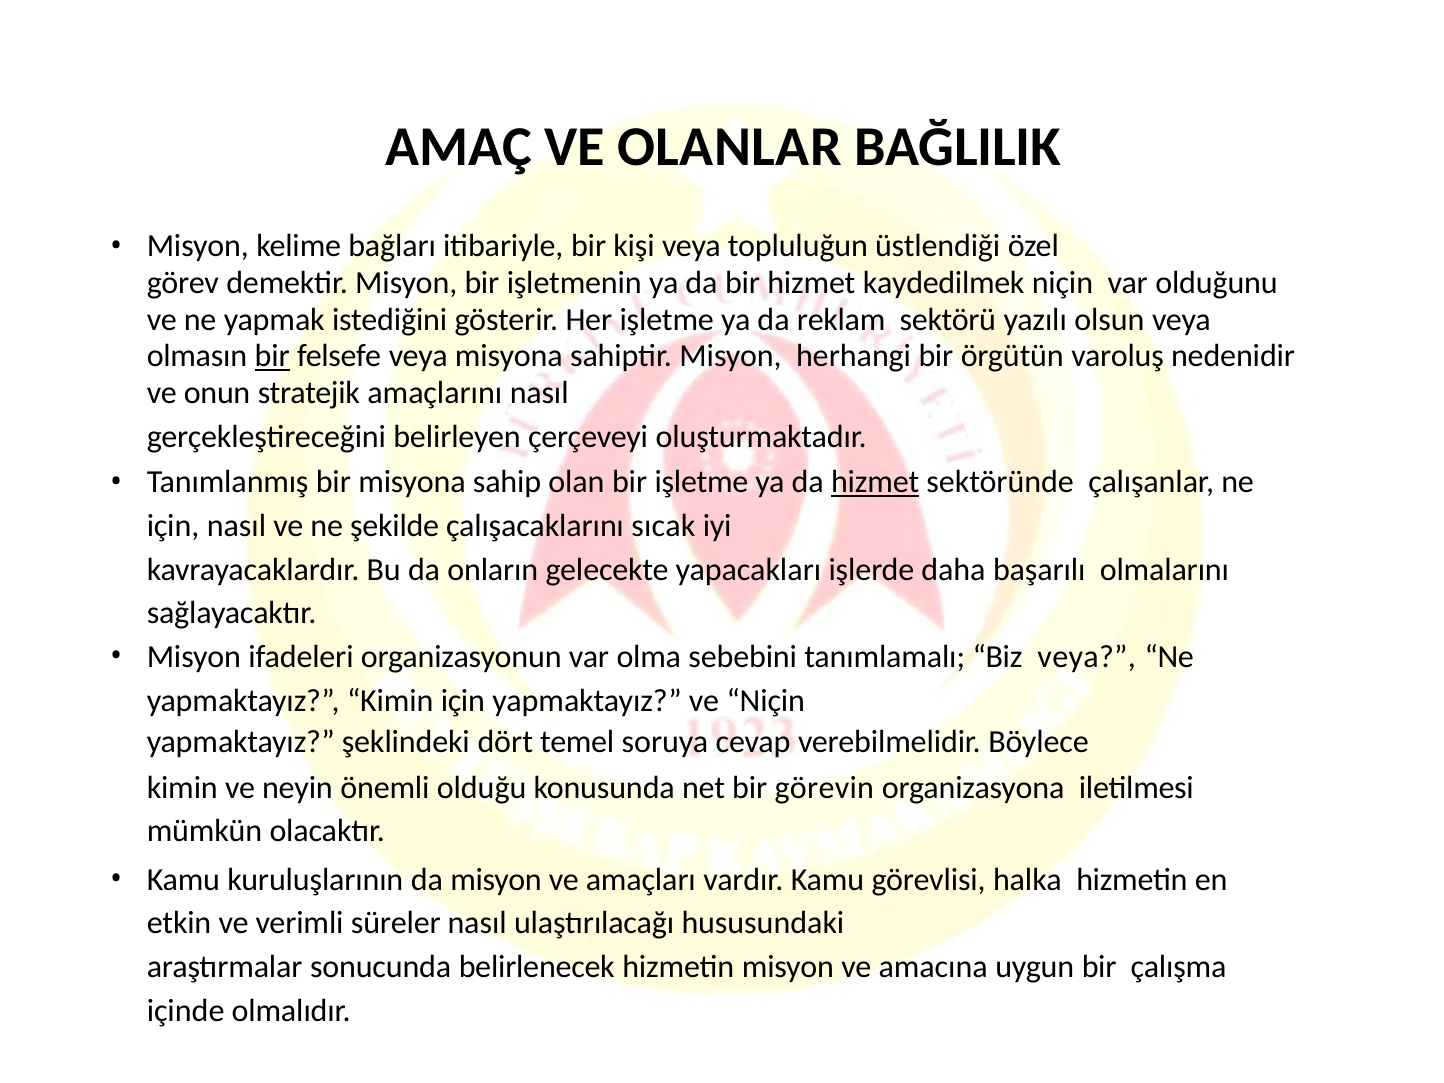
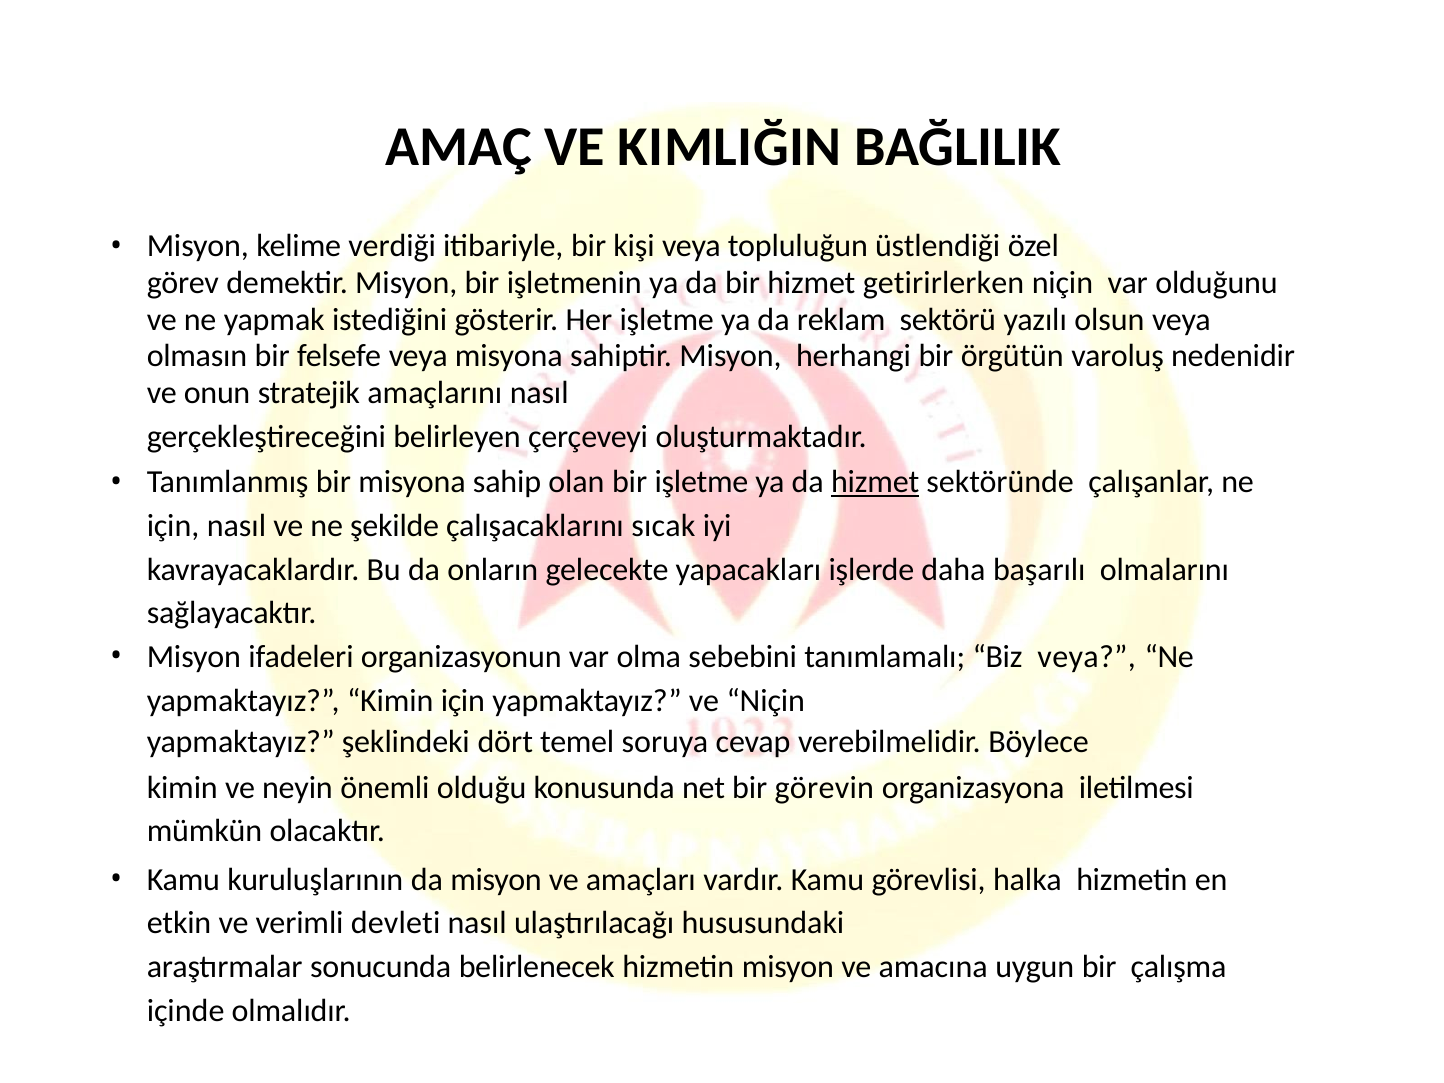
OLANLAR: OLANLAR -> KIMLIĞIN
bağları: bağları -> verdiği
kaydedilmek: kaydedilmek -> getirirlerken
bir at (272, 356) underline: present -> none
süreler: süreler -> devleti
